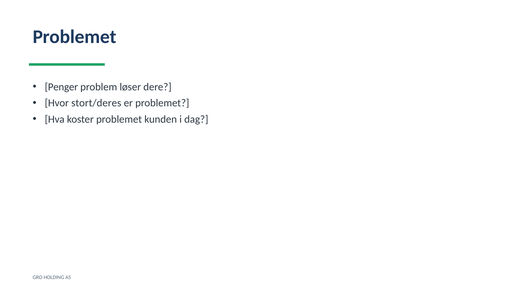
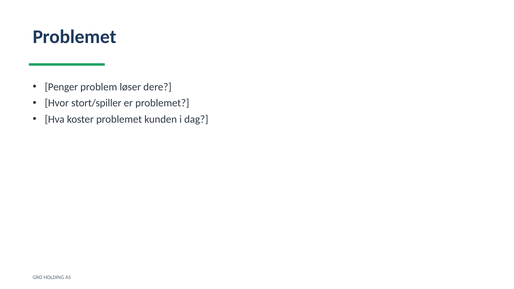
stort/deres: stort/deres -> stort/spiller
